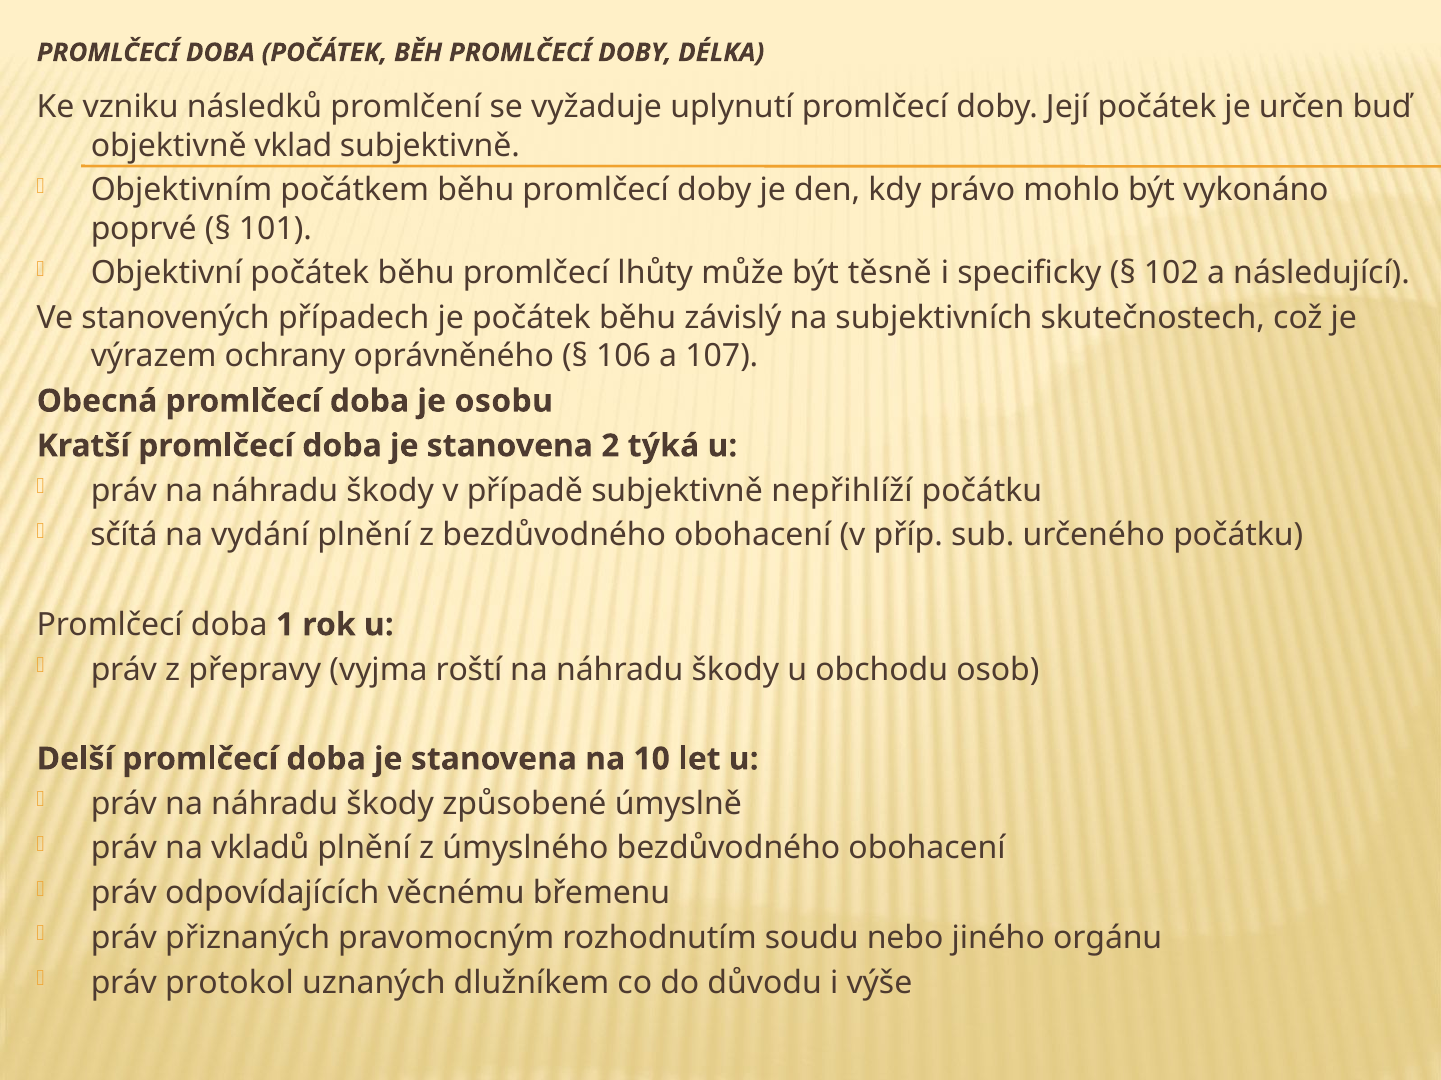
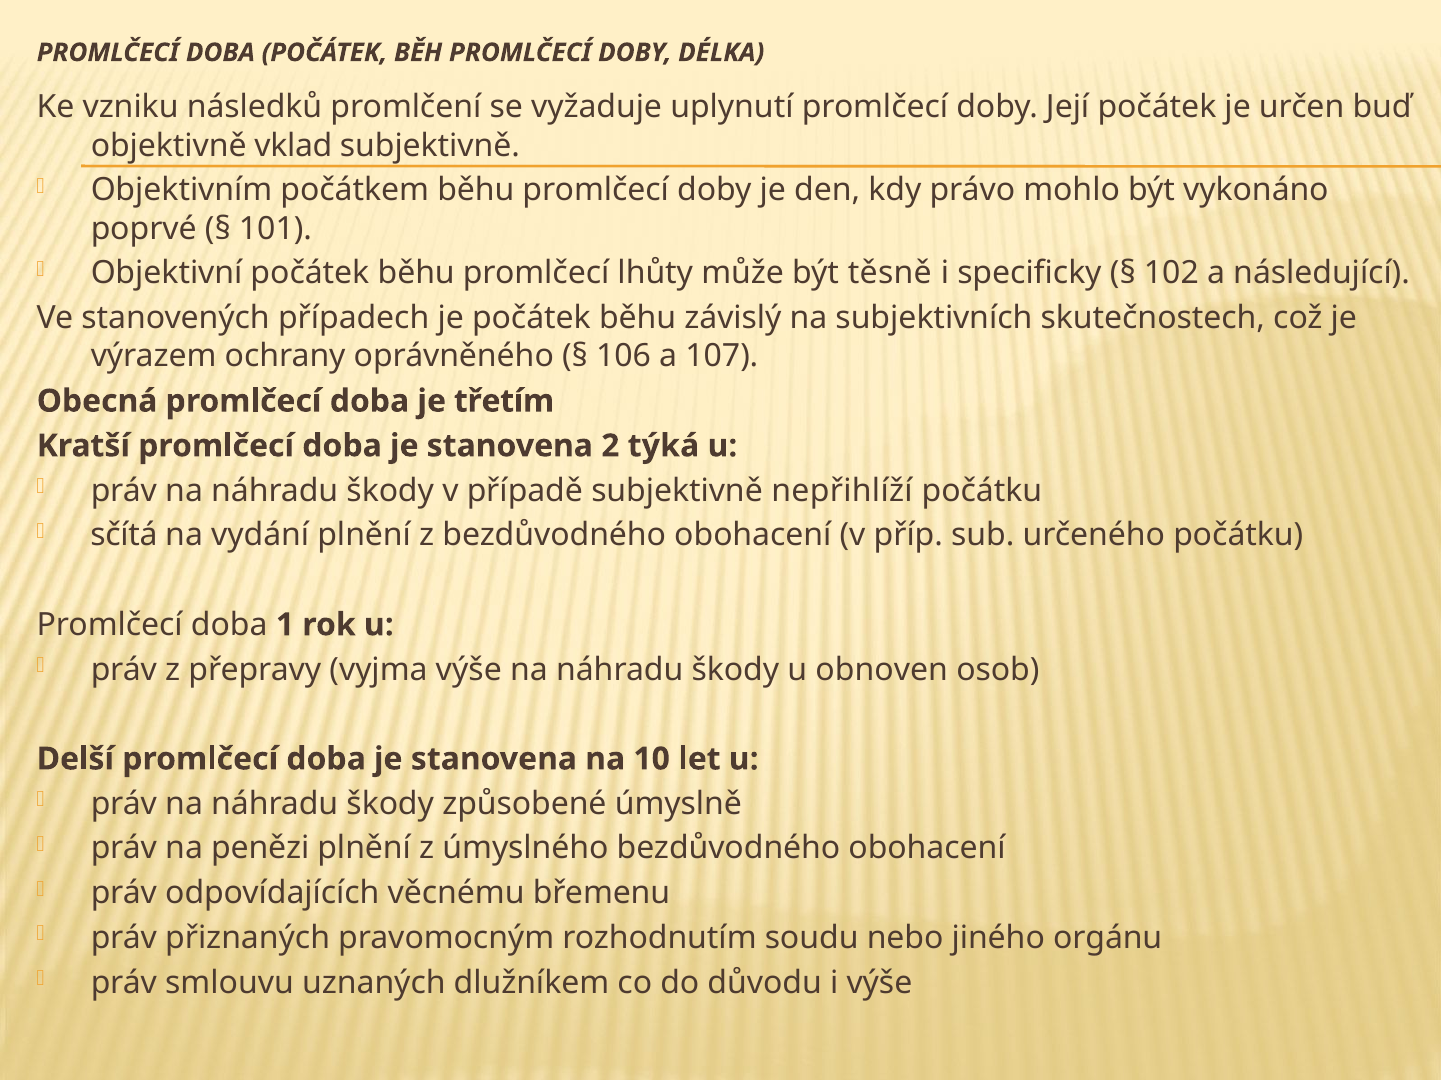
osobu: osobu -> třetím
vyjma roští: roští -> výše
obchodu: obchodu -> obnoven
vkladů: vkladů -> penězi
protokol: protokol -> smlouvu
